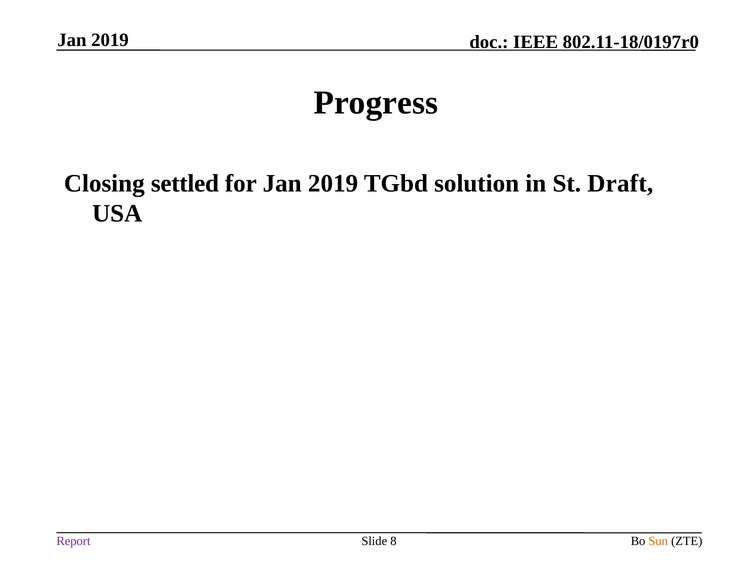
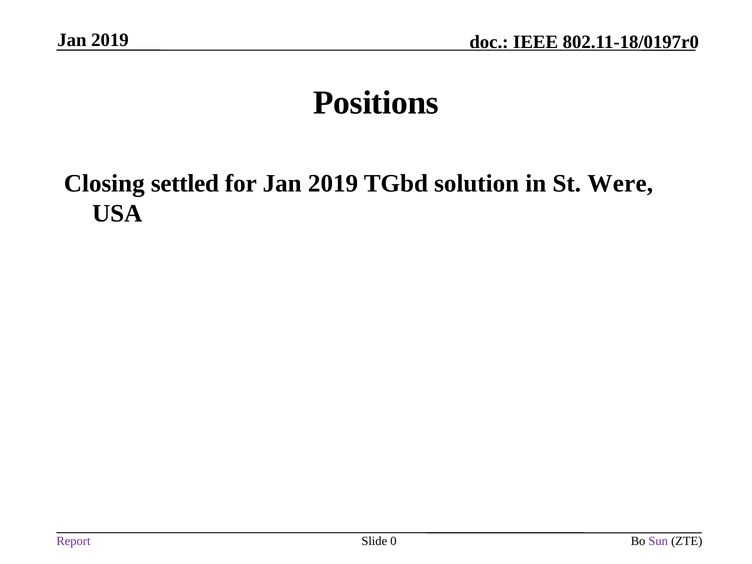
Progress: Progress -> Positions
Draft: Draft -> Were
8: 8 -> 0
Sun colour: orange -> purple
